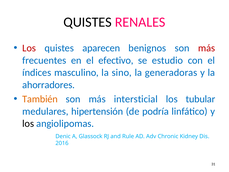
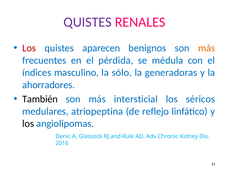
QUISTES at (88, 22) colour: black -> purple
más at (207, 48) colour: red -> orange
efectivo: efectivo -> pérdida
estudio: estudio -> médula
sino: sino -> sólo
También colour: orange -> black
tubular: tubular -> séricos
hipertensión: hipertensión -> atriopeptina
podría: podría -> reflejo
